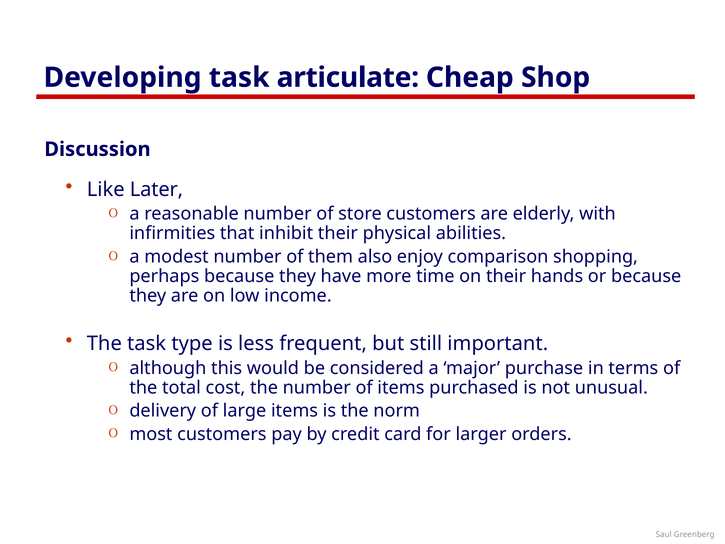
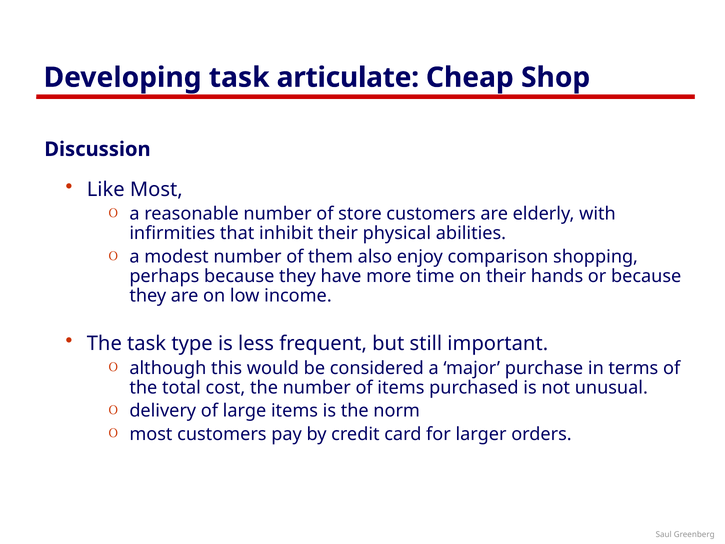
Like Later: Later -> Most
